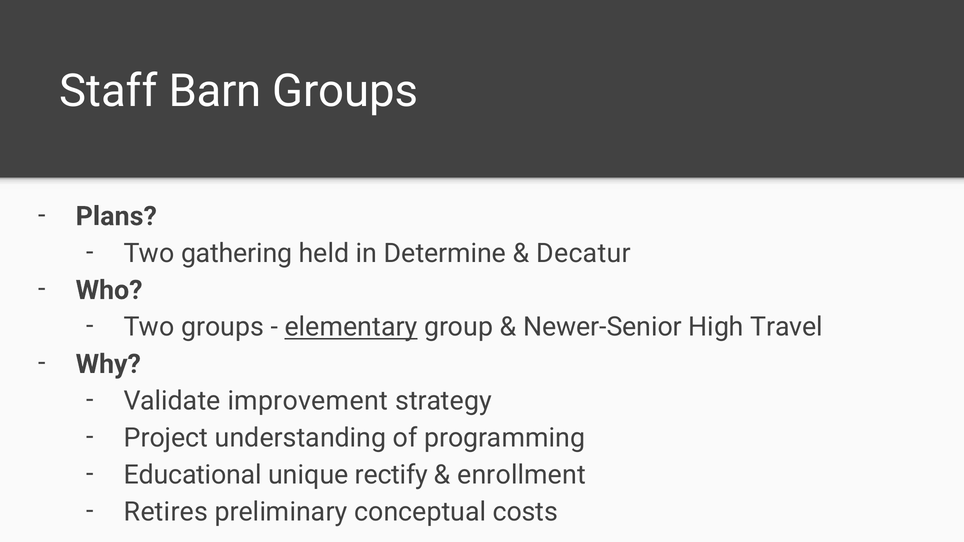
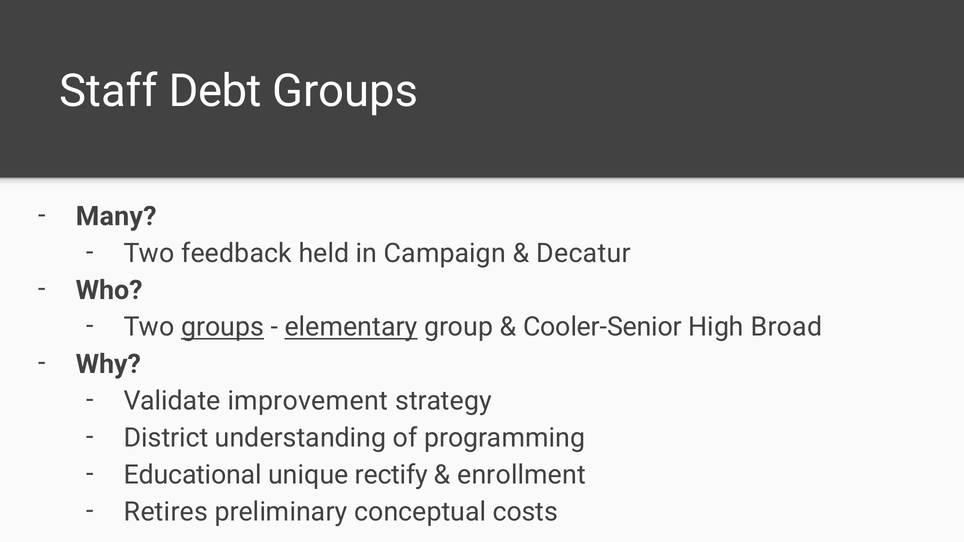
Barn: Barn -> Debt
Plans: Plans -> Many
gathering: gathering -> feedback
Determine: Determine -> Campaign
groups at (223, 327) underline: none -> present
Newer-Senior: Newer-Senior -> Cooler-Senior
Travel: Travel -> Broad
Project: Project -> District
